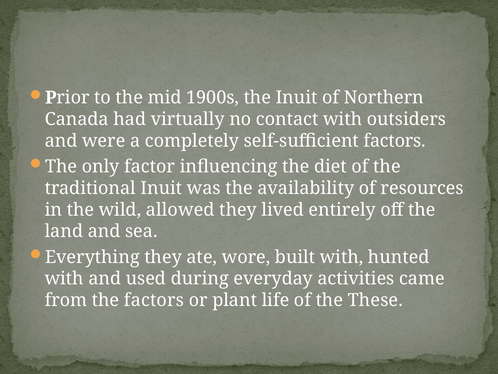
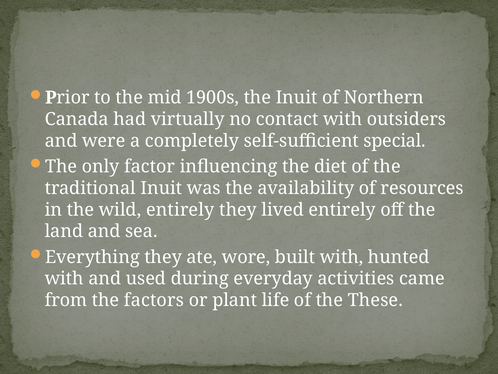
self-sufficient factors: factors -> special
wild allowed: allowed -> entirely
